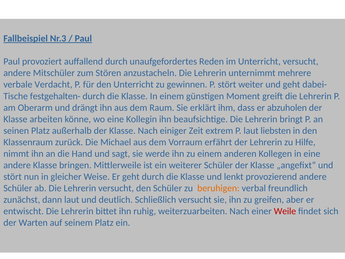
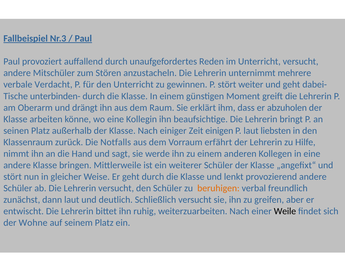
festgehalten-: festgehalten- -> unterbinden-
extrem: extrem -> einigen
Michael: Michael -> Notfalls
Weile colour: red -> black
Warten: Warten -> Wohne
